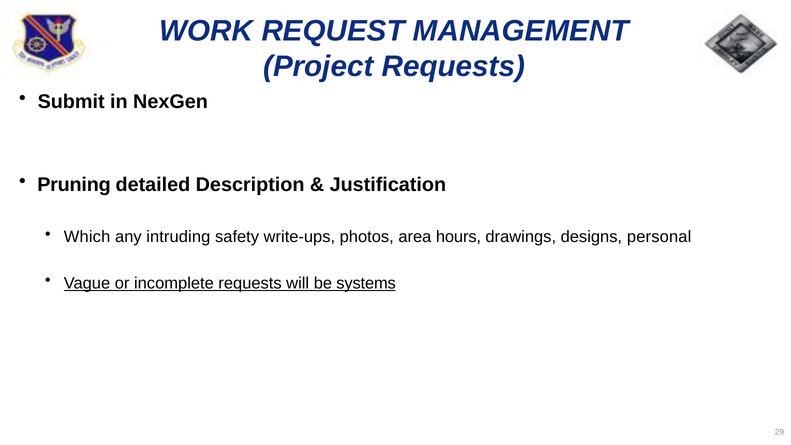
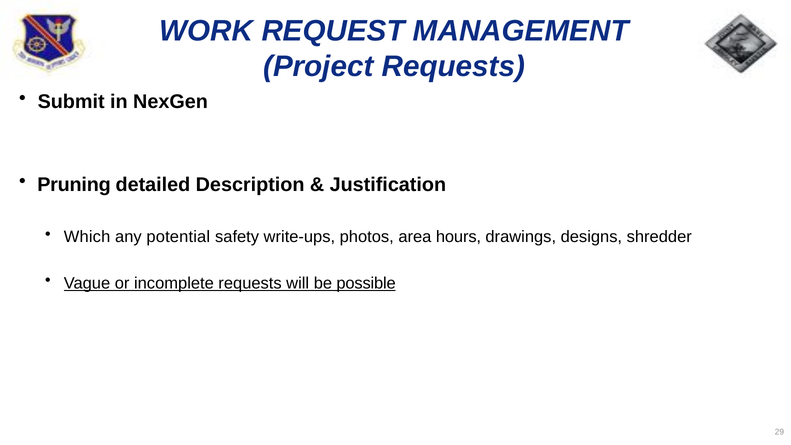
intruding: intruding -> potential
personal: personal -> shredder
systems: systems -> possible
